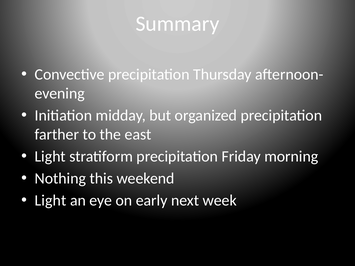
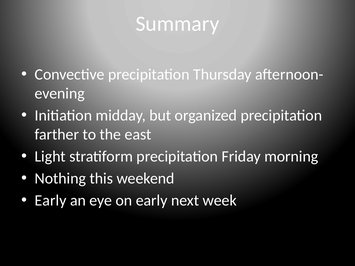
Light at (50, 201): Light -> Early
